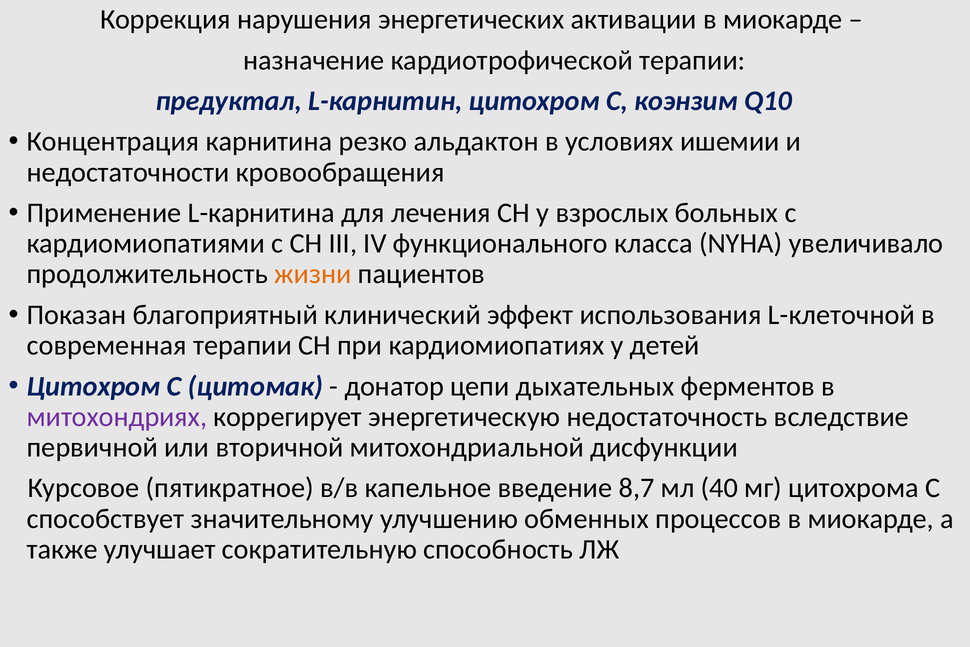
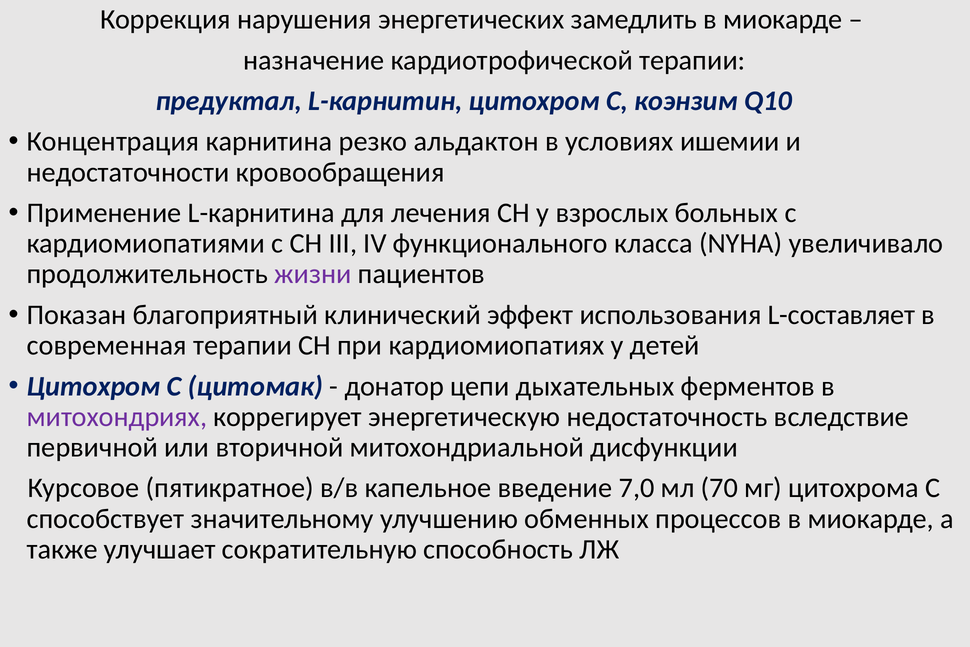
активации: активации -> замедлить
жизни colour: orange -> purple
L-клеточной: L-клеточной -> L-составляет
8,7: 8,7 -> 7,0
40: 40 -> 70
